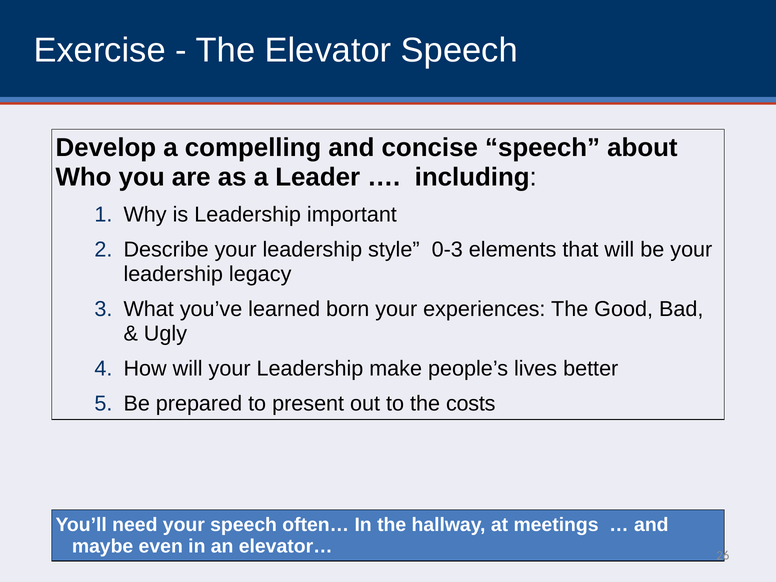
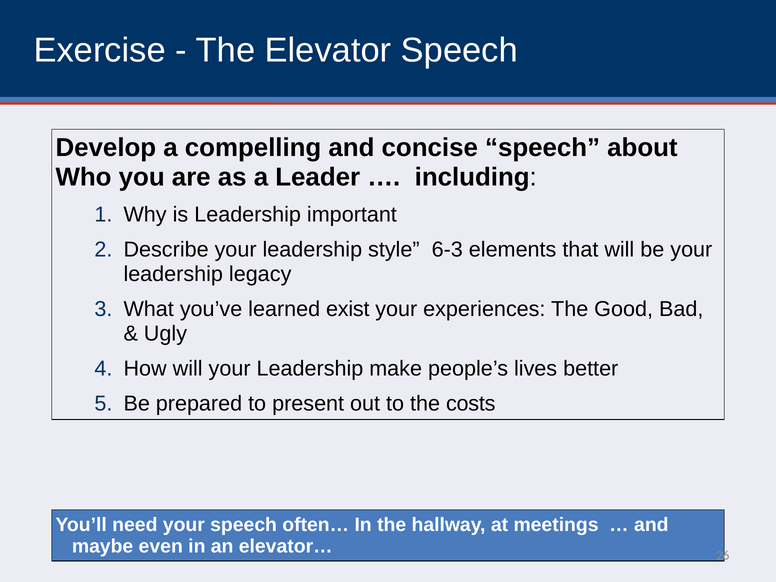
0-3: 0-3 -> 6-3
born: born -> exist
